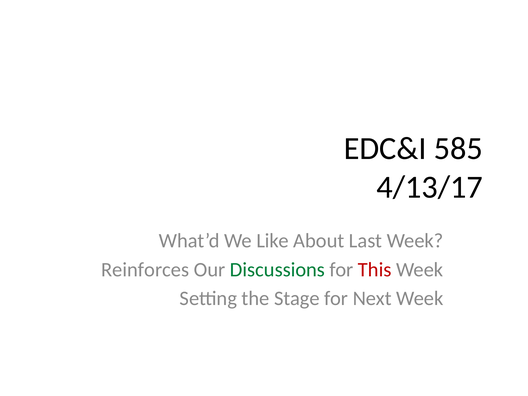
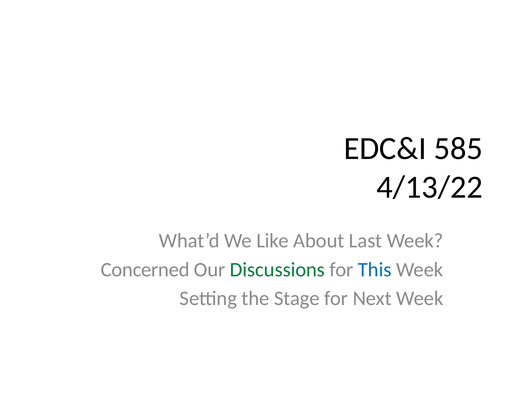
4/13/17: 4/13/17 -> 4/13/22
Reinforces: Reinforces -> Concerned
This colour: red -> blue
